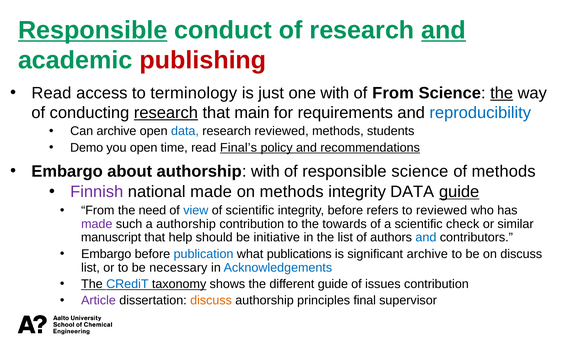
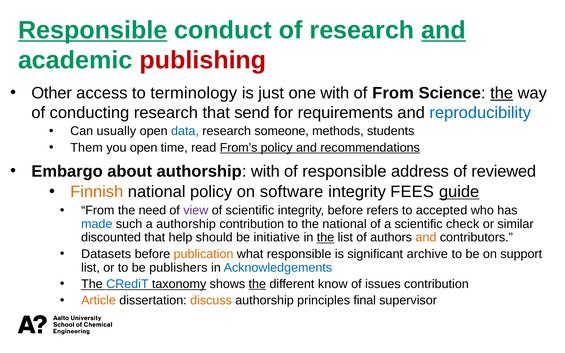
Read at (51, 93): Read -> Other
research at (166, 113) underline: present -> none
main: main -> send
Can archive: archive -> usually
research reviewed: reviewed -> someone
Demo: Demo -> Them
Final’s: Final’s -> From’s
responsible science: science -> address
of methods: methods -> reviewed
Finnish colour: purple -> orange
national made: made -> policy
on methods: methods -> software
integrity DATA: DATA -> FEES
view colour: blue -> purple
to reviewed: reviewed -> accepted
made at (97, 224) colour: purple -> blue
the towards: towards -> national
manuscript: manuscript -> discounted
the at (325, 238) underline: none -> present
and at (426, 238) colour: blue -> orange
Embargo at (106, 254): Embargo -> Datasets
publication colour: blue -> orange
what publications: publications -> responsible
on discuss: discuss -> support
necessary: necessary -> publishers
the at (257, 284) underline: none -> present
different guide: guide -> know
Article colour: purple -> orange
